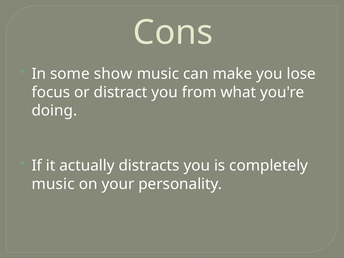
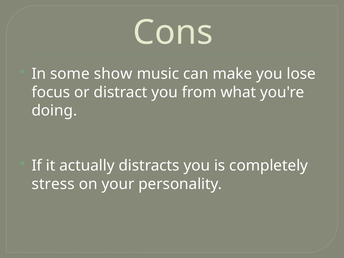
music at (53, 184): music -> stress
